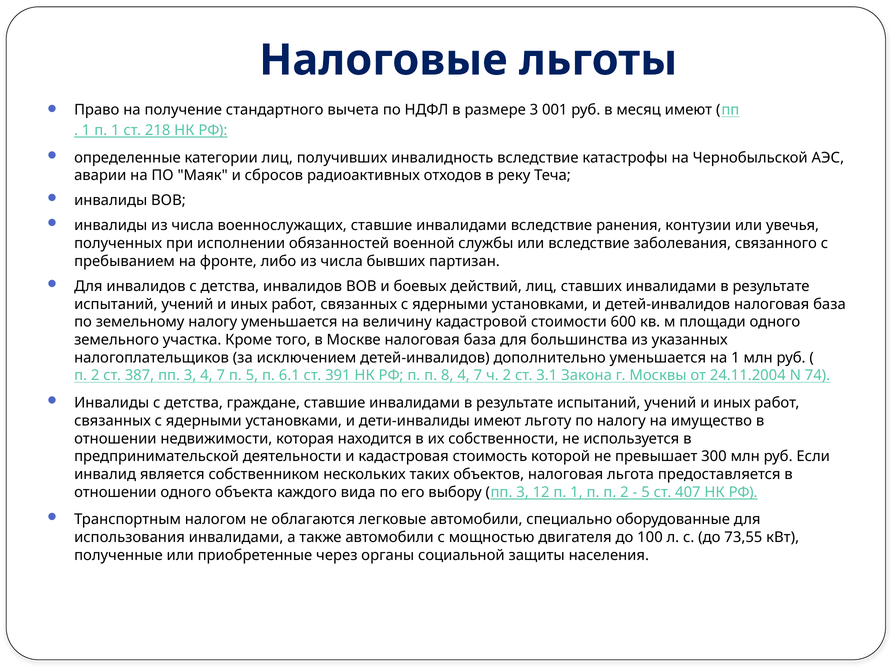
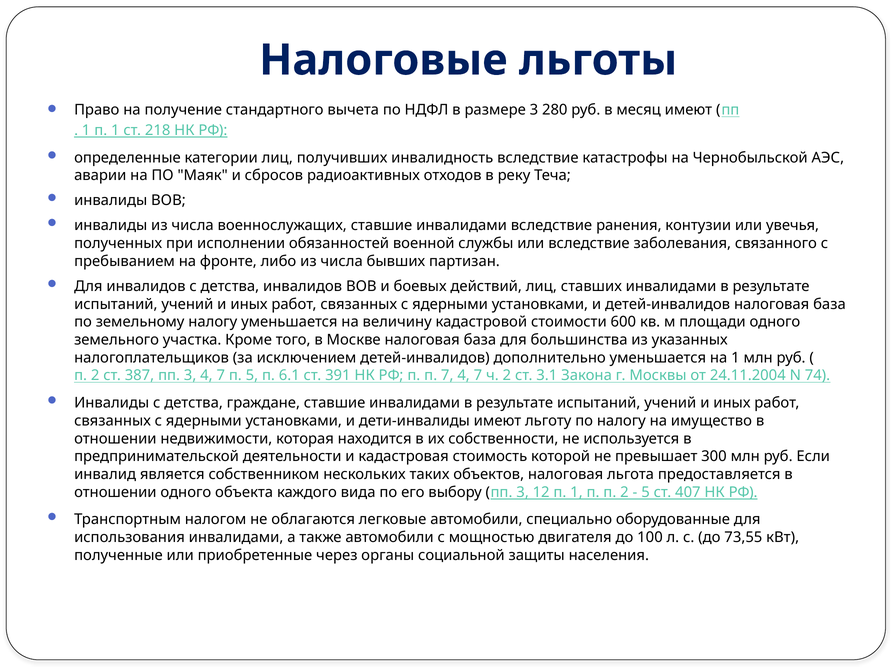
001: 001 -> 280
п 8: 8 -> 7
